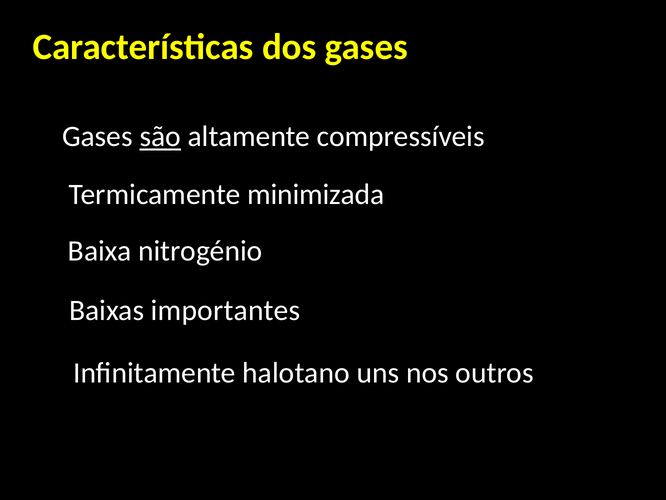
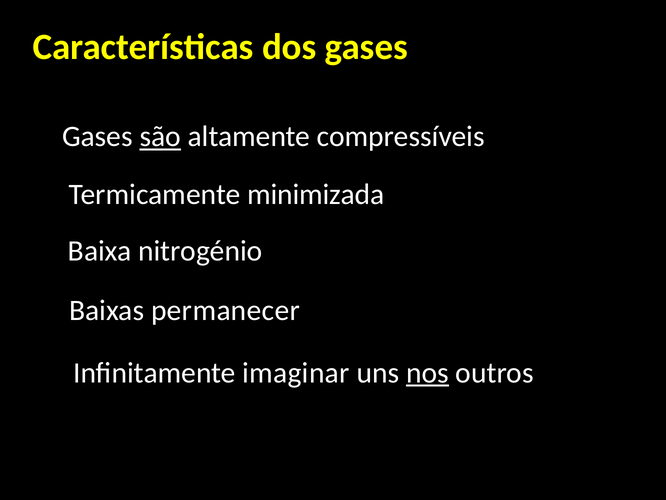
importantes: importantes -> permanecer
halotano: halotano -> imaginar
nos underline: none -> present
